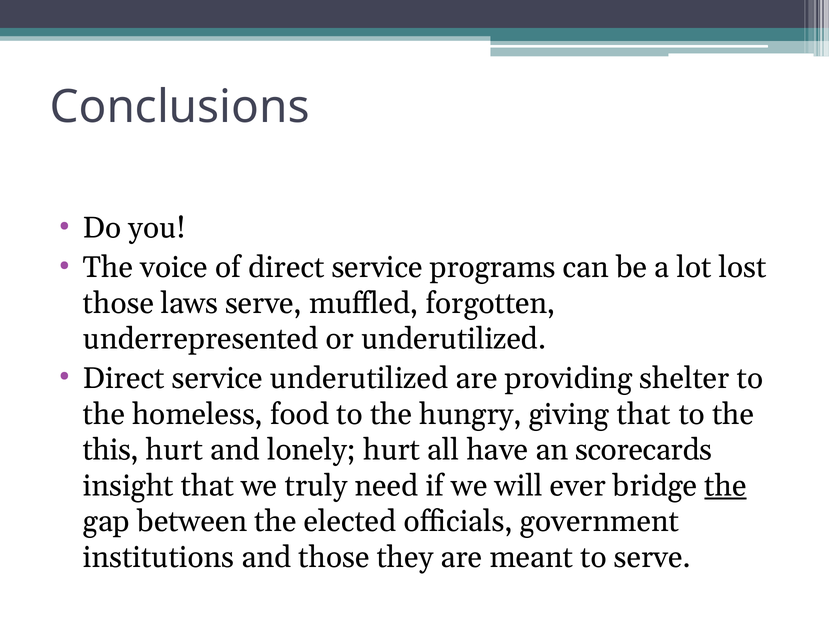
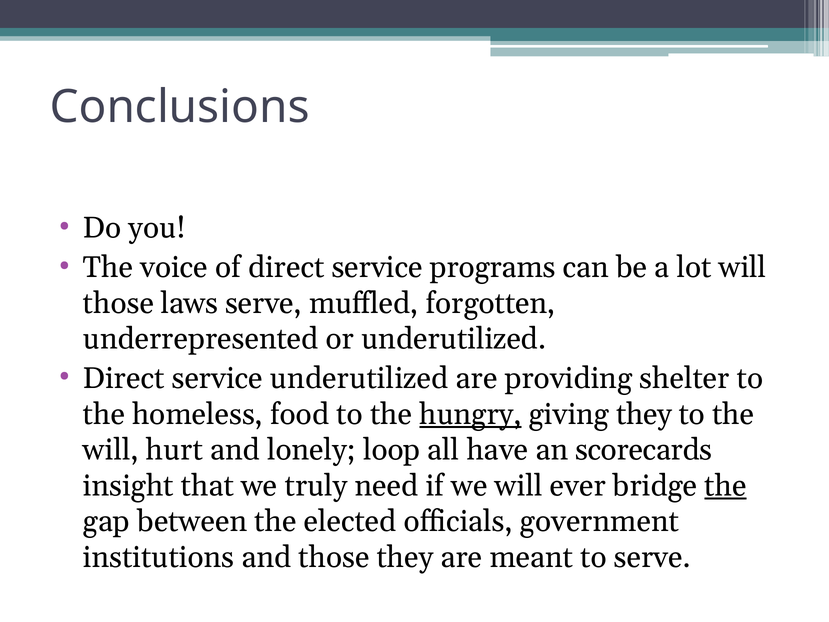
lot lost: lost -> will
hungry underline: none -> present
giving that: that -> they
this at (111, 450): this -> will
lonely hurt: hurt -> loop
